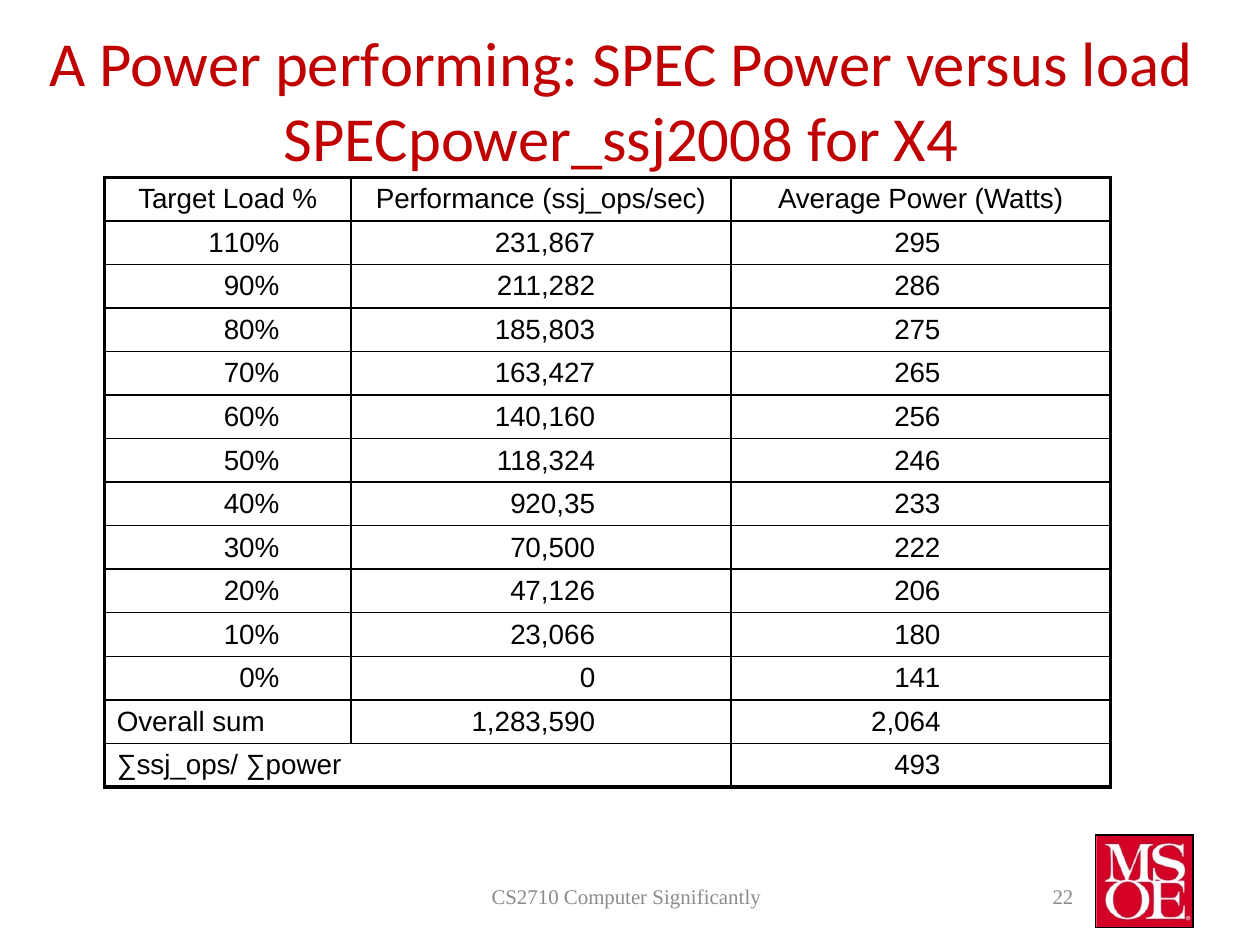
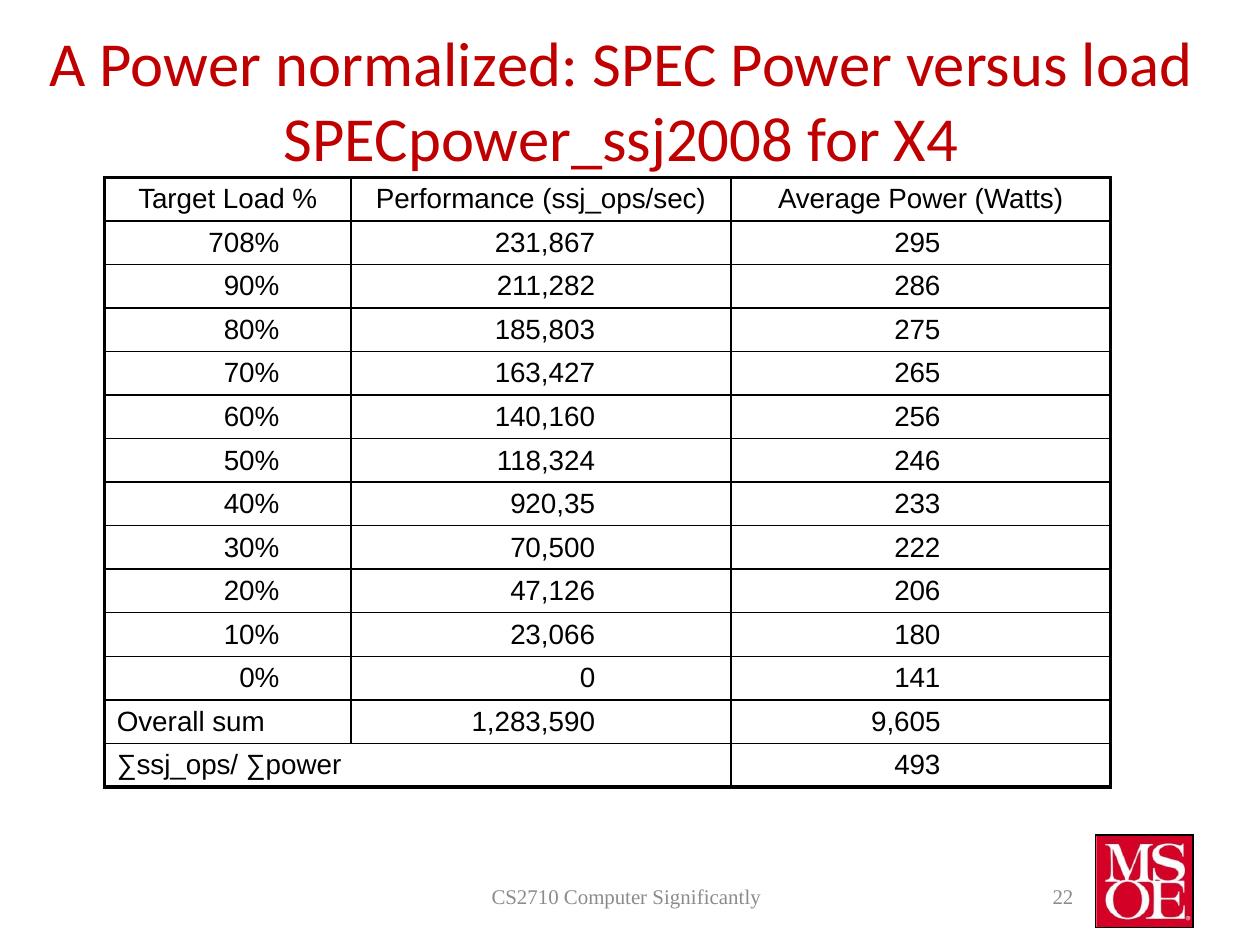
performing: performing -> normalized
110%: 110% -> 708%
2,064: 2,064 -> 9,605
